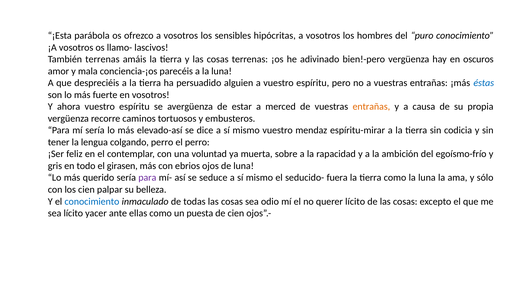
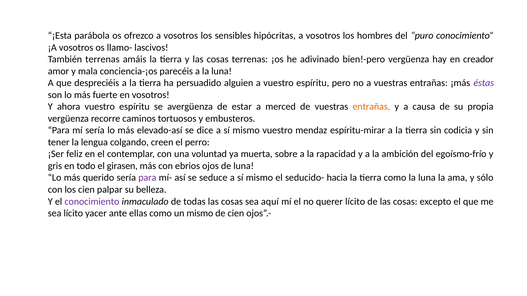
oscuros: oscuros -> creador
éstas colour: blue -> purple
colgando perro: perro -> creen
fuera: fuera -> hacia
conocimiento at (92, 202) colour: blue -> purple
odio: odio -> aquí
un puesta: puesta -> mismo
